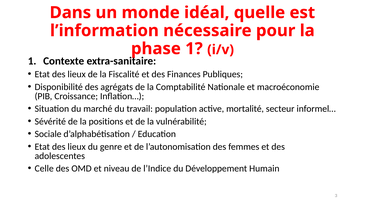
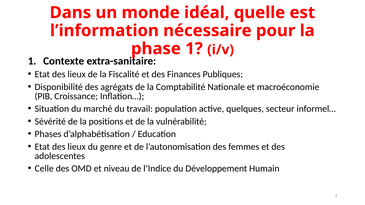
mortalité: mortalité -> quelques
Sociale: Sociale -> Phases
